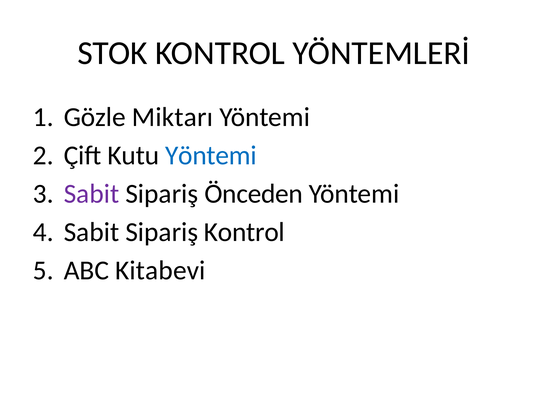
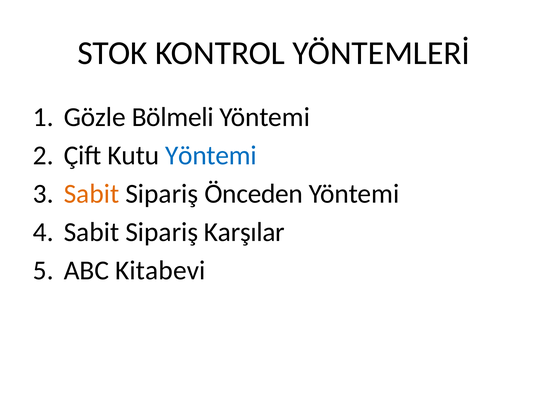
Miktarı: Miktarı -> Bölmeli
Sabit at (91, 194) colour: purple -> orange
Sipariş Kontrol: Kontrol -> Karşılar
